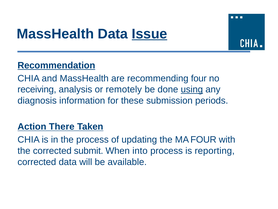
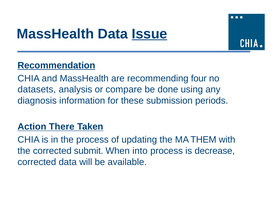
receiving: receiving -> datasets
remotely: remotely -> compare
using underline: present -> none
MA FOUR: FOUR -> THEM
reporting: reporting -> decrease
